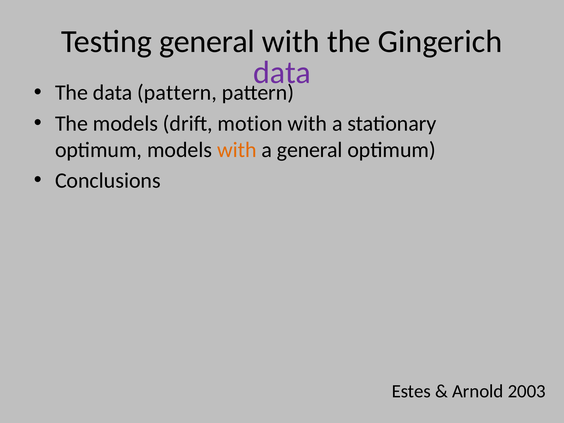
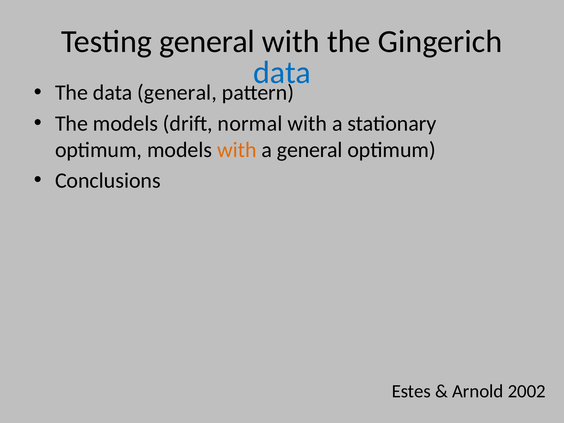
data at (282, 72) colour: purple -> blue
data pattern: pattern -> general
motion: motion -> normal
2003: 2003 -> 2002
